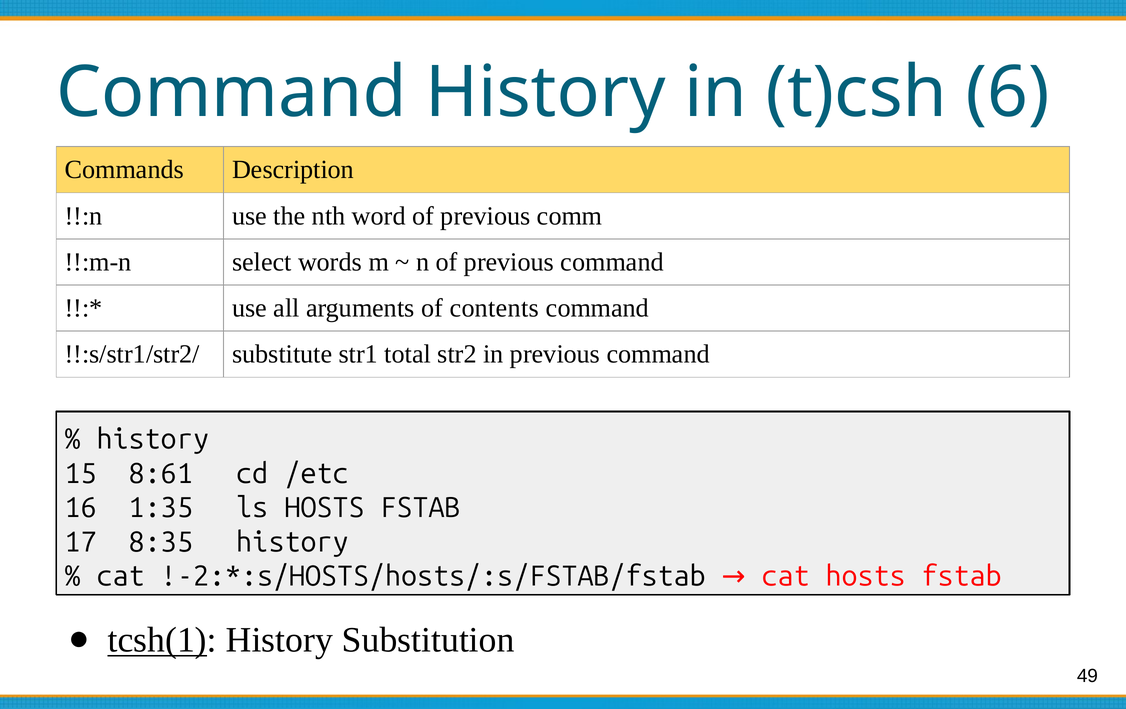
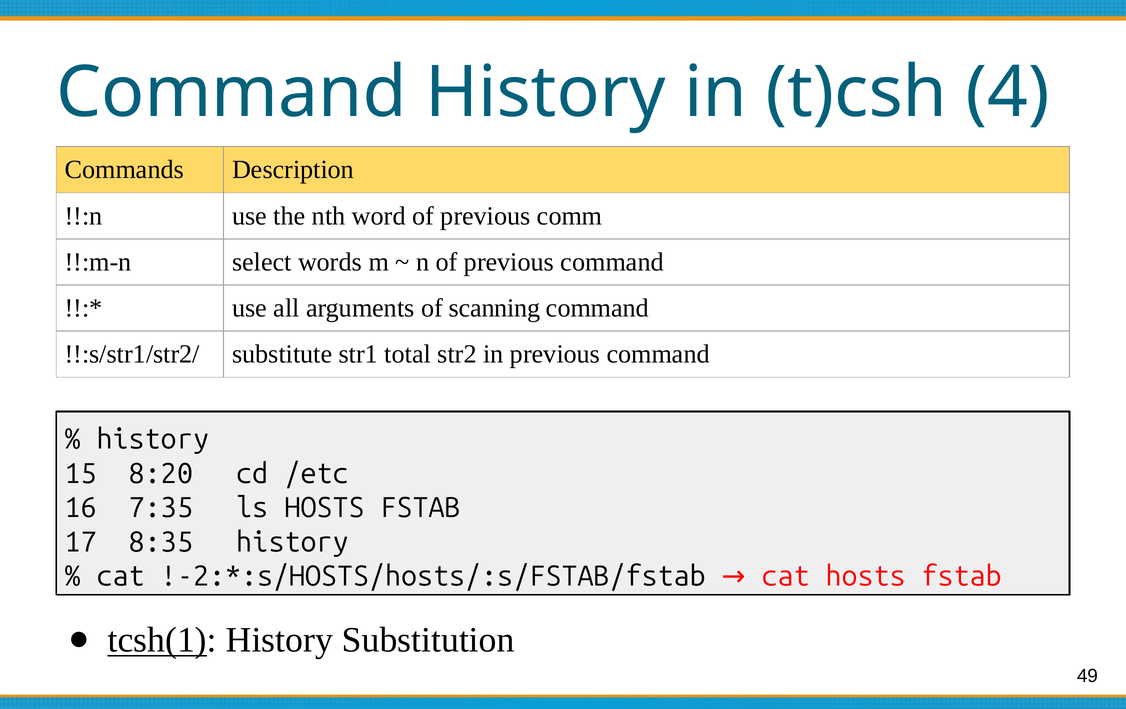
6: 6 -> 4
contents: contents -> scanning
8:61: 8:61 -> 8:20
1:35: 1:35 -> 7:35
